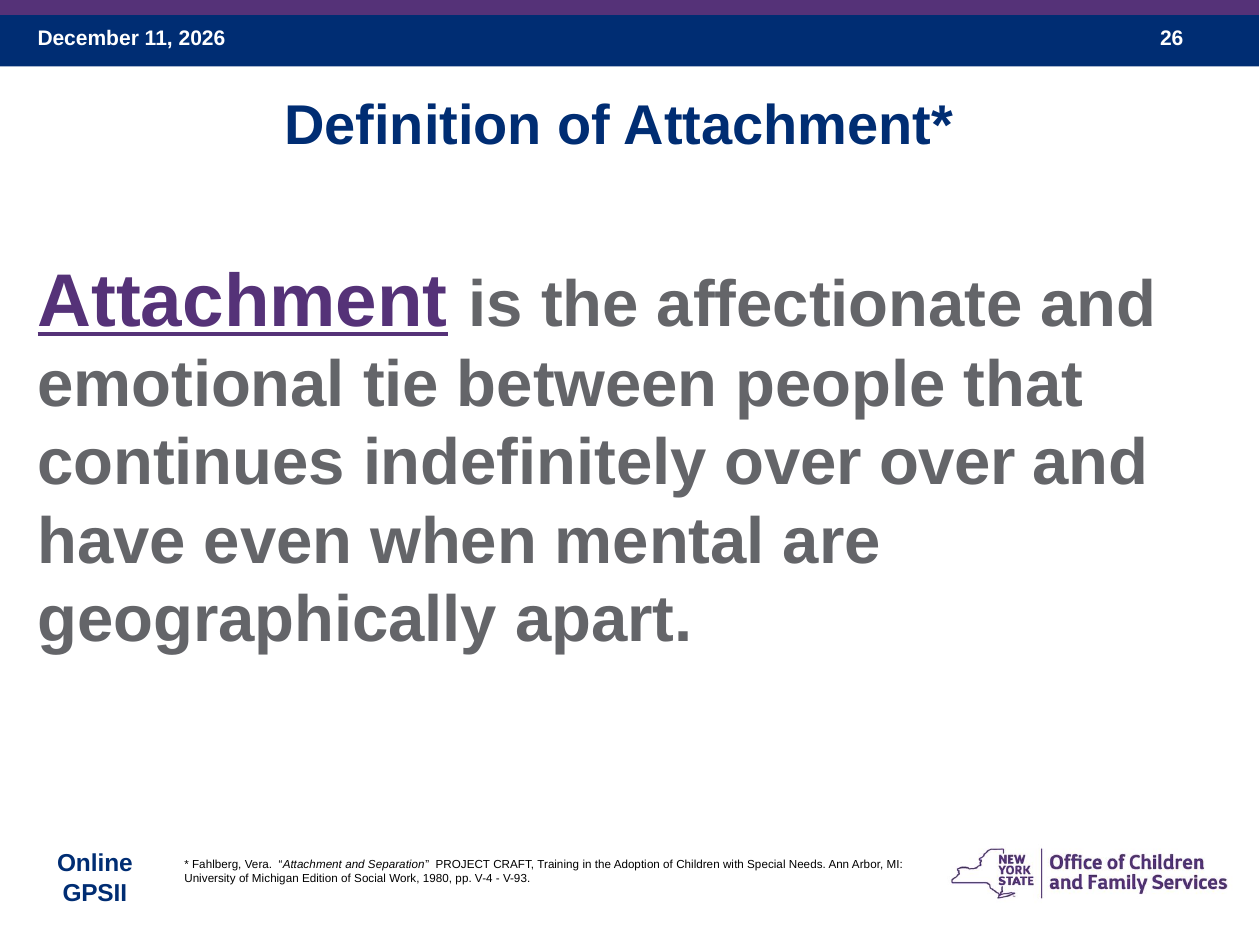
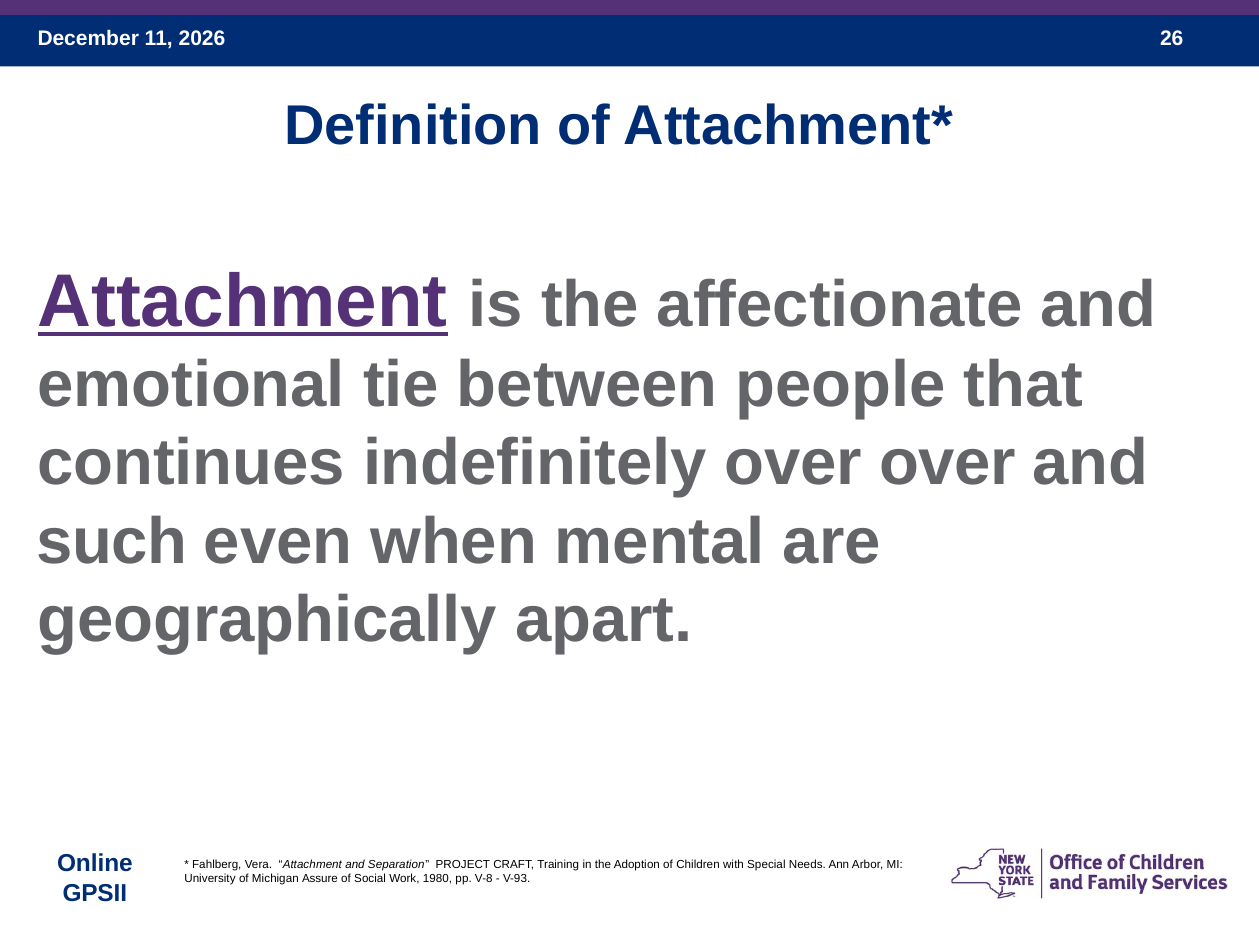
have: have -> such
Edition: Edition -> Assure
V-4: V-4 -> V-8
